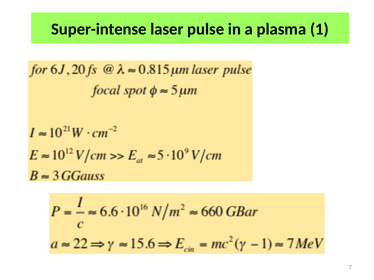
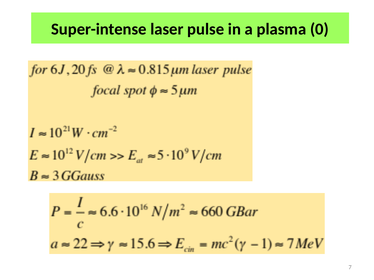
1: 1 -> 0
